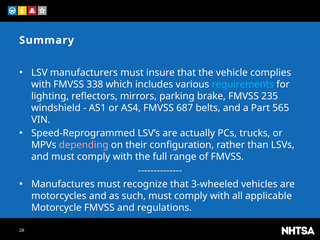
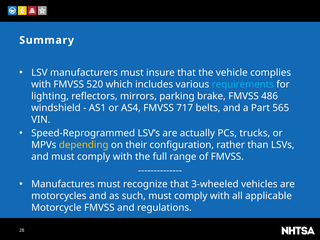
338: 338 -> 520
235: 235 -> 486
687: 687 -> 717
depending colour: pink -> yellow
